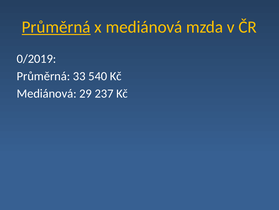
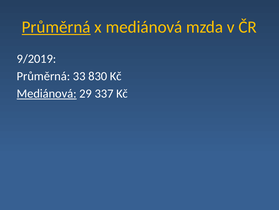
0/2019: 0/2019 -> 9/2019
540: 540 -> 830
Mediánová at (47, 93) underline: none -> present
237: 237 -> 337
